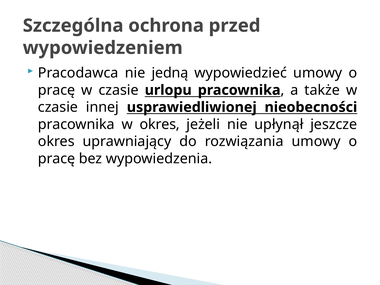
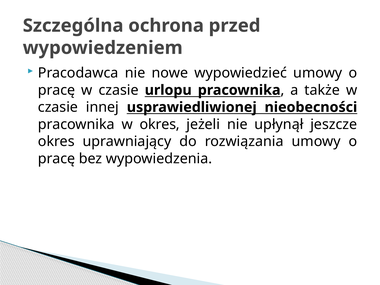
jedną: jedną -> nowe
